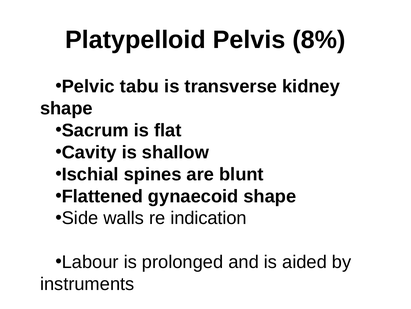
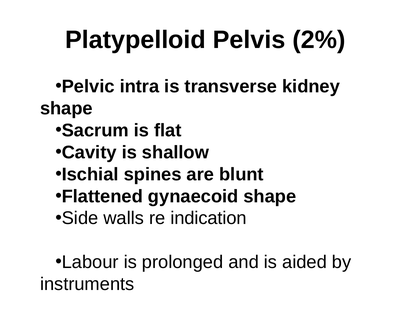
8%: 8% -> 2%
tabu: tabu -> intra
